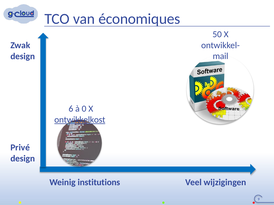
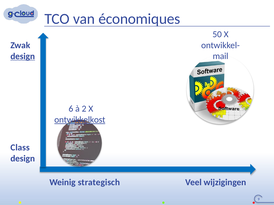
design at (23, 56) underline: none -> present
0: 0 -> 2
Privé: Privé -> Class
institutions: institutions -> strategisch
